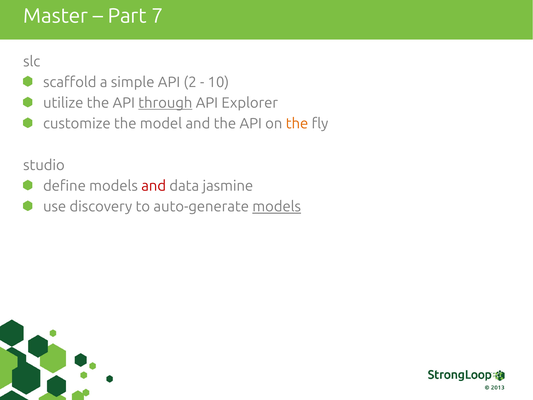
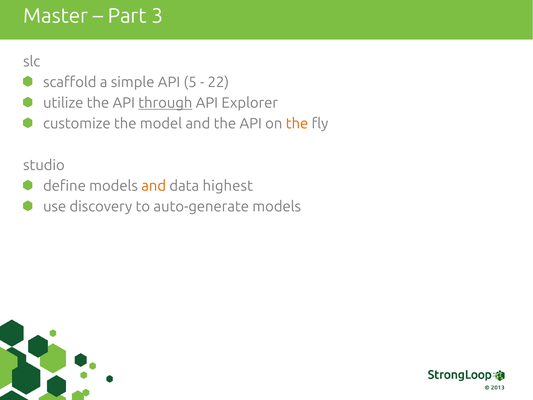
7: 7 -> 3
2: 2 -> 5
10: 10 -> 22
and at (154, 186) colour: red -> orange
jasmine: jasmine -> highest
models at (277, 207) underline: present -> none
